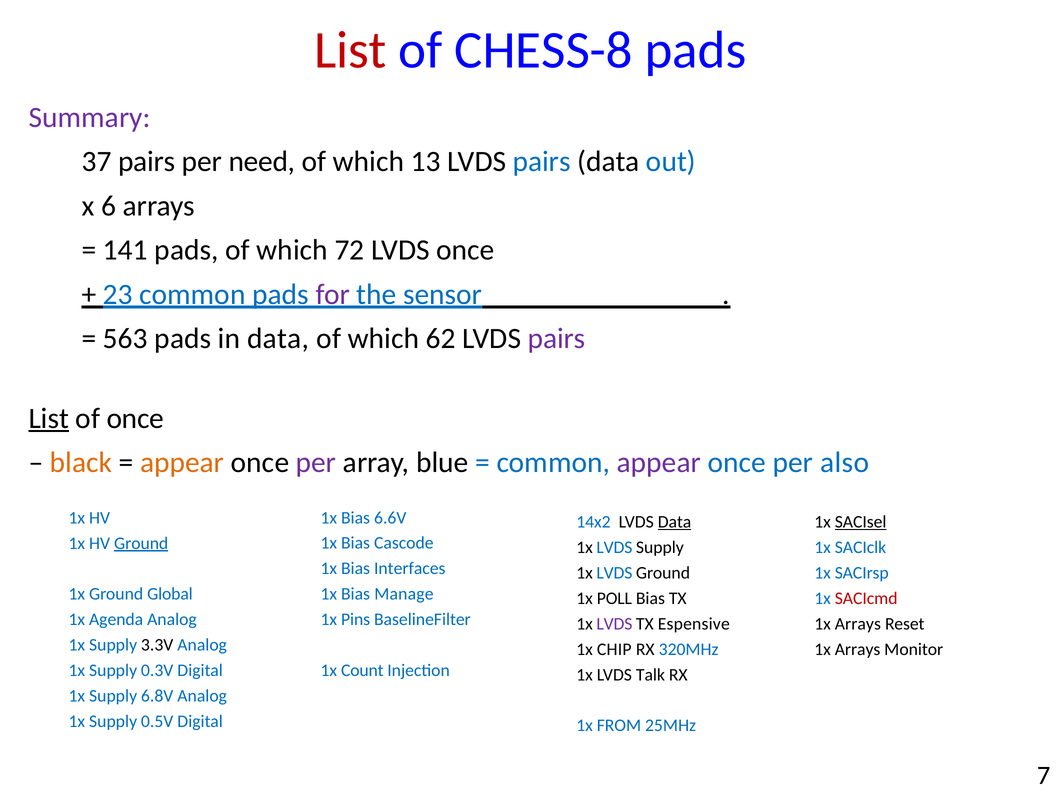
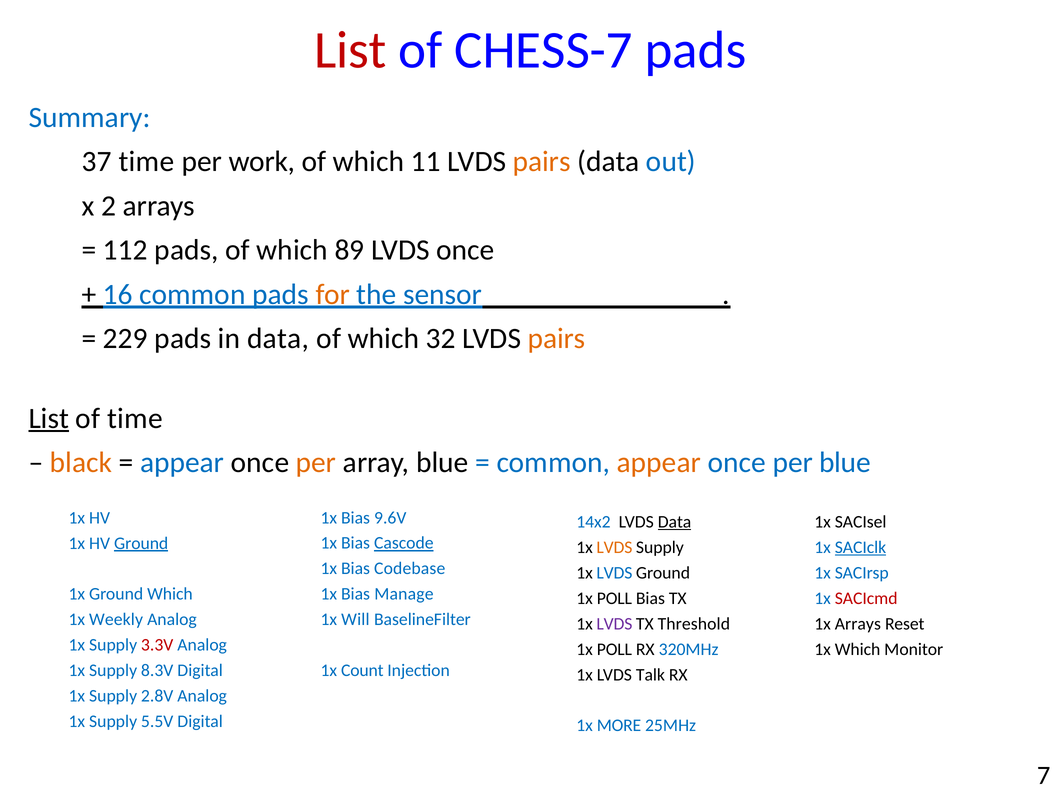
CHESS-8: CHESS-8 -> CHESS-7
Summary colour: purple -> blue
37 pairs: pairs -> time
need: need -> work
13: 13 -> 11
pairs at (542, 162) colour: blue -> orange
6: 6 -> 2
141: 141 -> 112
72: 72 -> 89
23: 23 -> 16
for colour: purple -> orange
563: 563 -> 229
62: 62 -> 32
pairs at (557, 339) colour: purple -> orange
of once: once -> time
appear at (182, 462) colour: orange -> blue
per at (316, 462) colour: purple -> orange
appear at (659, 462) colour: purple -> orange
per also: also -> blue
6.6V: 6.6V -> 9.6V
SACIsel underline: present -> none
Cascode underline: none -> present
LVDS at (614, 547) colour: blue -> orange
SACIclk underline: none -> present
Interfaces: Interfaces -> Codebase
Ground Global: Global -> Which
Pins: Pins -> Will
Agenda: Agenda -> Weekly
Espensive: Espensive -> Threshold
3.3V colour: black -> red
CHIP at (614, 649): CHIP -> POLL
Arrays at (858, 649): Arrays -> Which
0.3V: 0.3V -> 8.3V
6.8V: 6.8V -> 2.8V
0.5V: 0.5V -> 5.5V
FROM: FROM -> MORE
